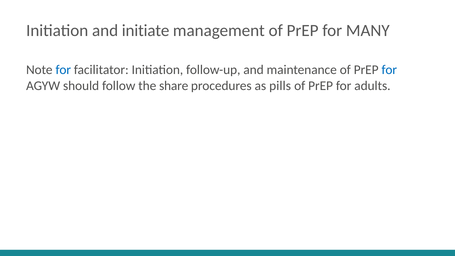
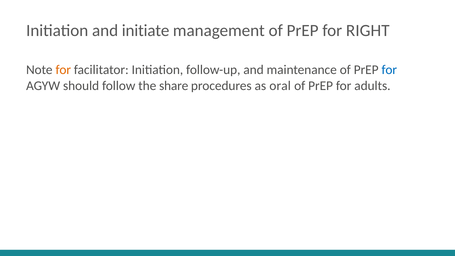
MANY: MANY -> RIGHT
for at (63, 70) colour: blue -> orange
pills: pills -> oral
